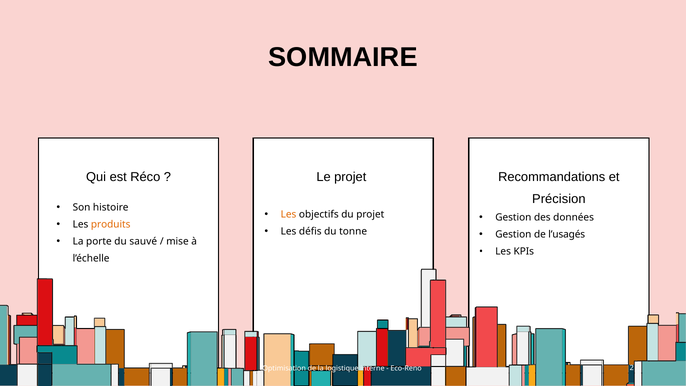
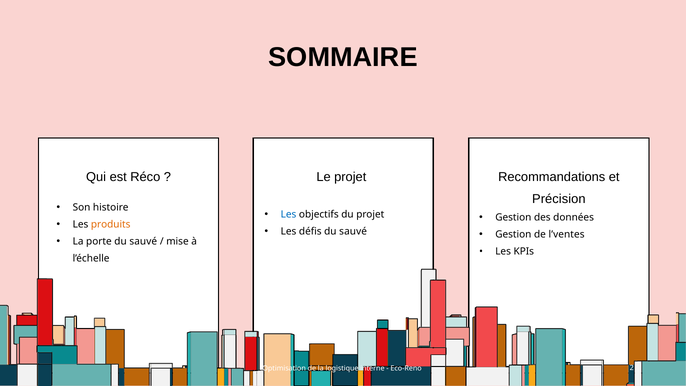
Les at (289, 214) colour: orange -> blue
défis du tonne: tonne -> sauvé
l’usagés: l’usagés -> l’ventes
